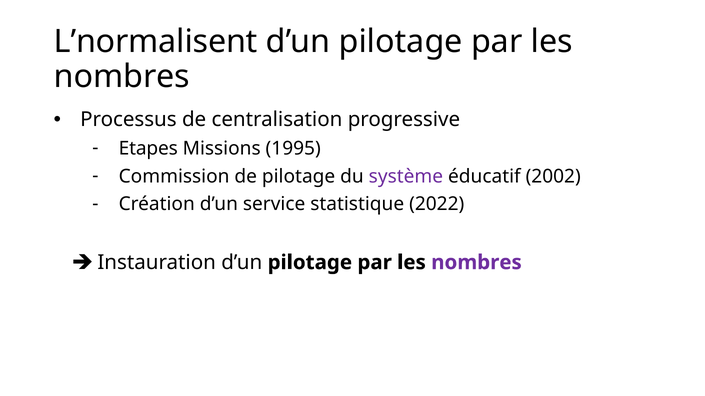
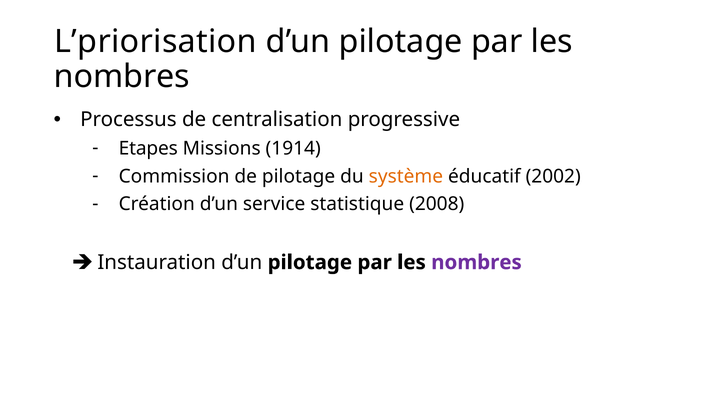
L’normalisent: L’normalisent -> L’priorisation
1995: 1995 -> 1914
système colour: purple -> orange
2022: 2022 -> 2008
